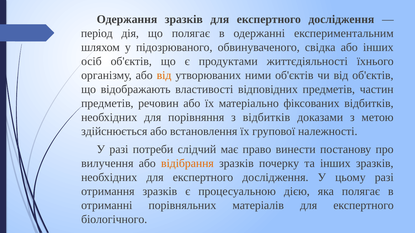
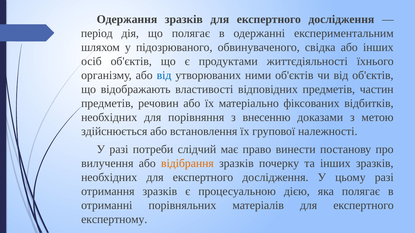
від at (164, 75) colour: orange -> blue
з відбитків: відбитків -> внесенню
біологічного: біологічного -> експертному
